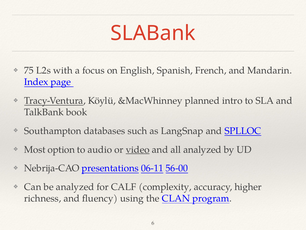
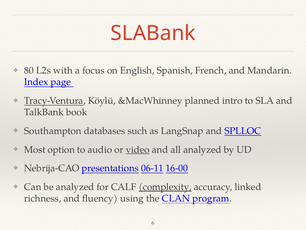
75: 75 -> 80
56-00: 56-00 -> 16-00
complexity underline: none -> present
higher: higher -> linked
